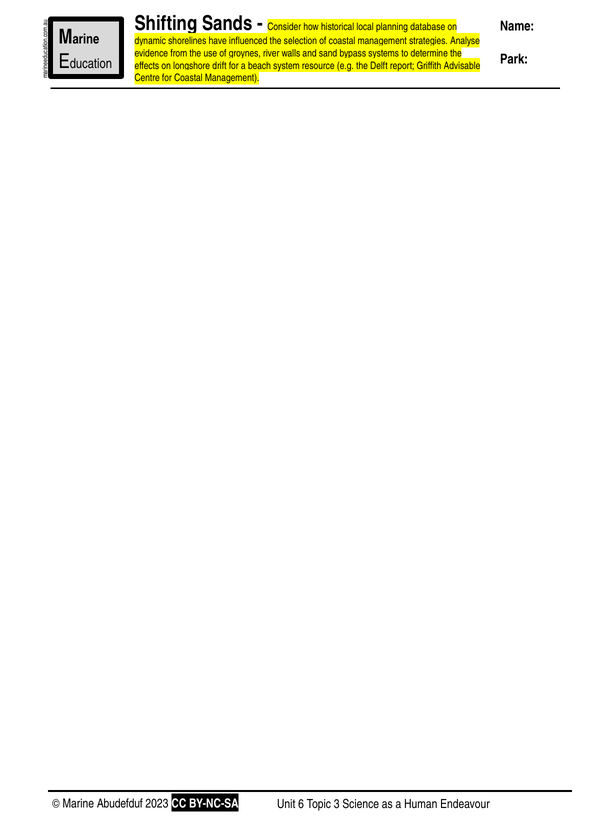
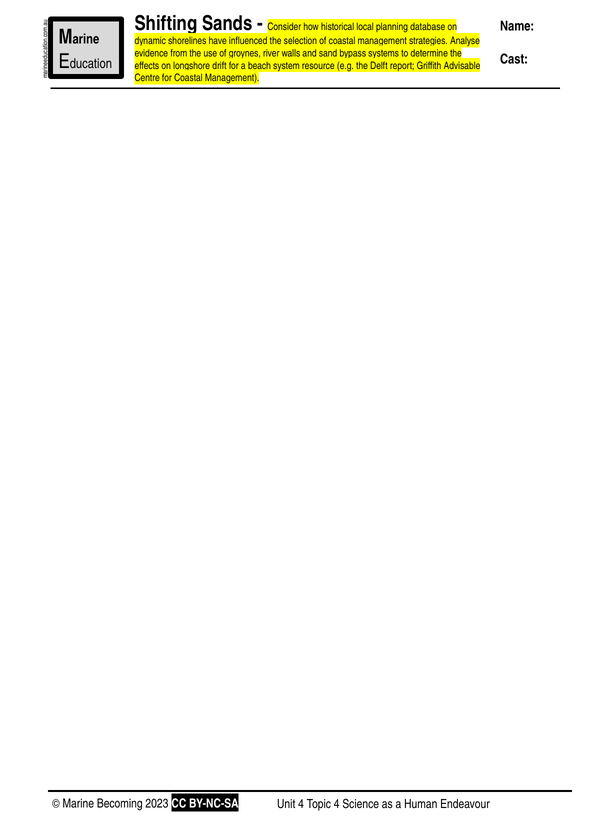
Park: Park -> Cast
Abudefduf: Abudefduf -> Becoming
Unit 6: 6 -> 4
Topic 3: 3 -> 4
